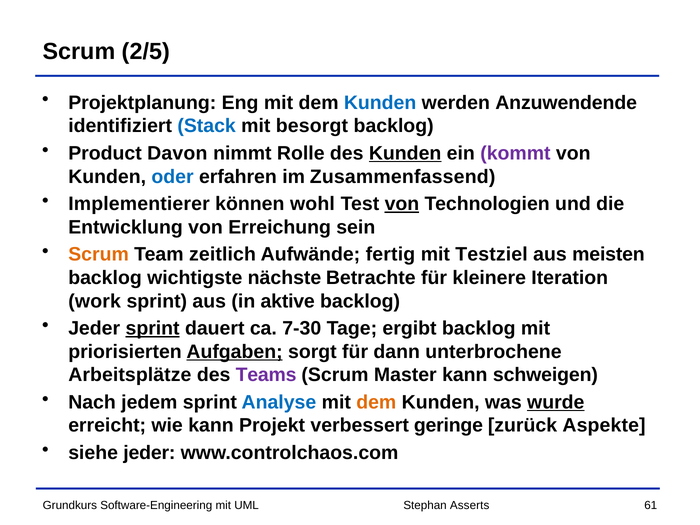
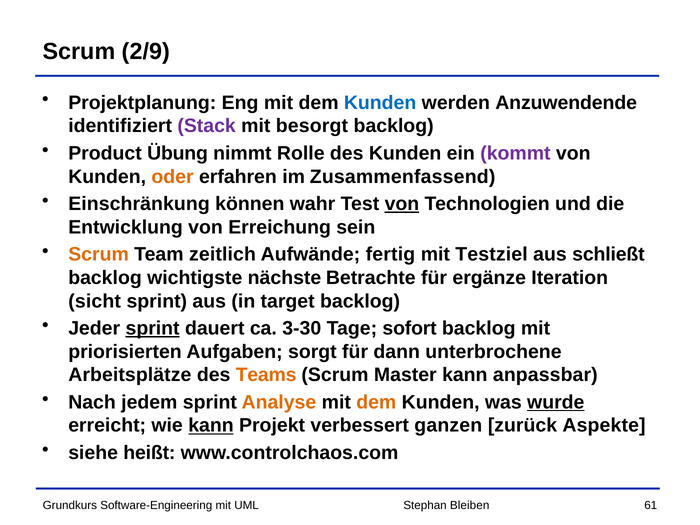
2/5: 2/5 -> 2/9
Stack colour: blue -> purple
Davon: Davon -> Übung
Kunden at (405, 153) underline: present -> none
oder colour: blue -> orange
Implementierer: Implementierer -> Einschränkung
wohl: wohl -> wahr
meisten: meisten -> schließt
kleinere: kleinere -> ergänze
work: work -> sicht
aktive: aktive -> target
7-30: 7-30 -> 3-30
ergibt: ergibt -> sofort
Aufgaben underline: present -> none
Teams colour: purple -> orange
schweigen: schweigen -> anpassbar
Analyse colour: blue -> orange
kann at (211, 426) underline: none -> present
geringe: geringe -> ganzen
siehe jeder: jeder -> heißt
Asserts: Asserts -> Bleiben
